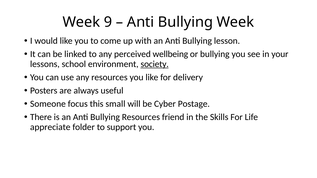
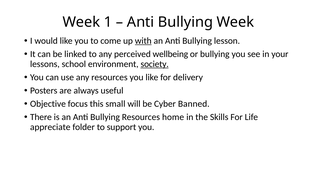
9: 9 -> 1
with underline: none -> present
Someone: Someone -> Objective
Postage: Postage -> Banned
friend: friend -> home
